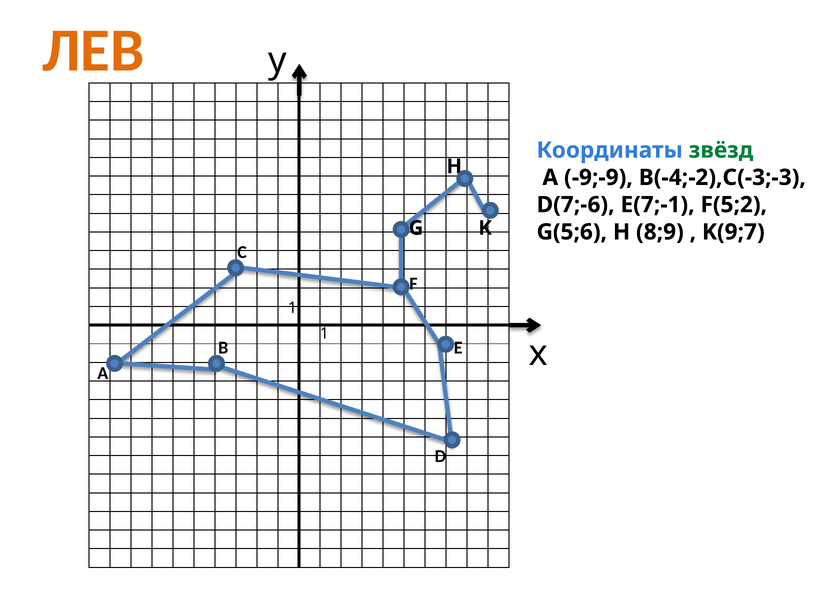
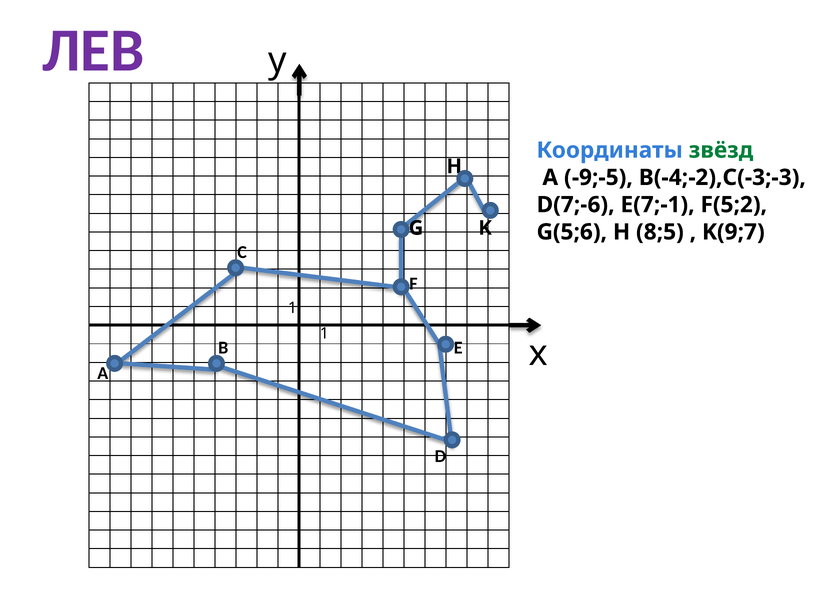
ЛЕВ colour: orange -> purple
-9;-9: -9;-9 -> -9;-5
8;9: 8;9 -> 8;5
